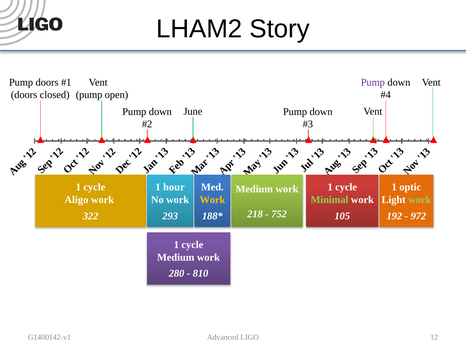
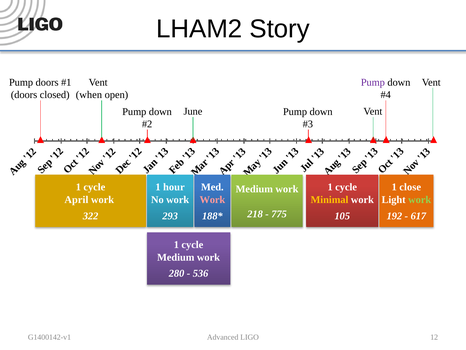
pump at (89, 95): pump -> when
optic: optic -> close
Aligo: Aligo -> April
Work at (212, 199) colour: yellow -> pink
Minimal colour: light green -> yellow
752: 752 -> 775
972: 972 -> 617
810: 810 -> 536
